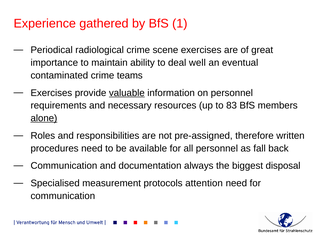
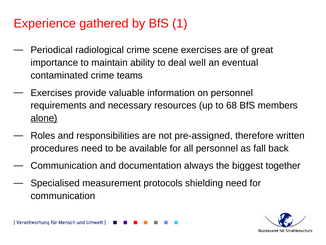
valuable underline: present -> none
83: 83 -> 68
disposal: disposal -> together
attention: attention -> shielding
